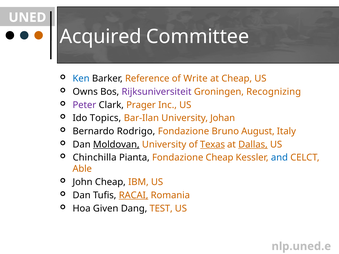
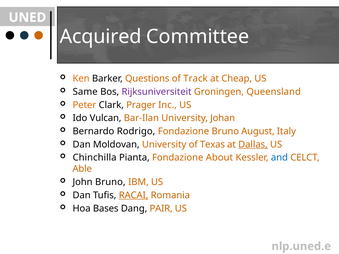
Ken colour: blue -> orange
Reference: Reference -> Questions
Write: Write -> Track
Owns: Owns -> Same
Recognizing: Recognizing -> Queensland
Peter colour: purple -> orange
Topics: Topics -> Vulcan
Moldovan underline: present -> none
Texas underline: present -> none
Fondazione Cheap: Cheap -> About
John Cheap: Cheap -> Bruno
Given: Given -> Bases
TEST: TEST -> PAIR
